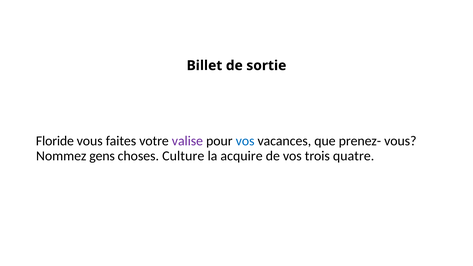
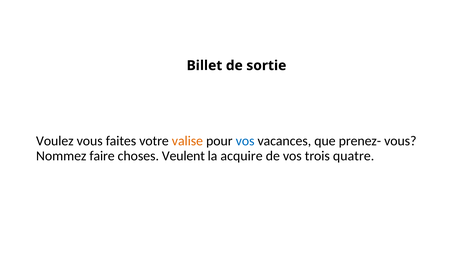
Floride: Floride -> Voulez
valise colour: purple -> orange
gens: gens -> faire
Culture: Culture -> Veulent
